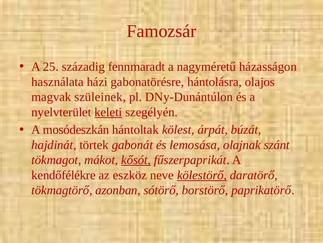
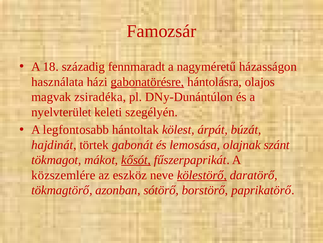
25: 25 -> 18
gabonatörésre underline: none -> present
szüleinek: szüleinek -> zsiradéka
keleti underline: present -> none
mosódeszkán: mosódeszkán -> legfontosabb
kendőfélékre: kendőfélékre -> közszemlére
